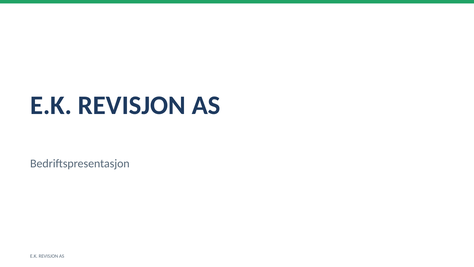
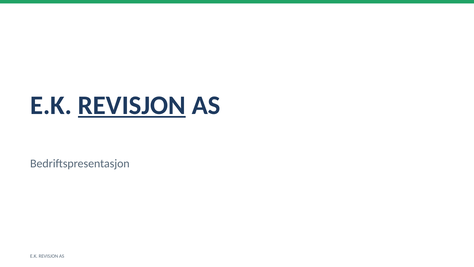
REVISJON at (132, 105) underline: none -> present
